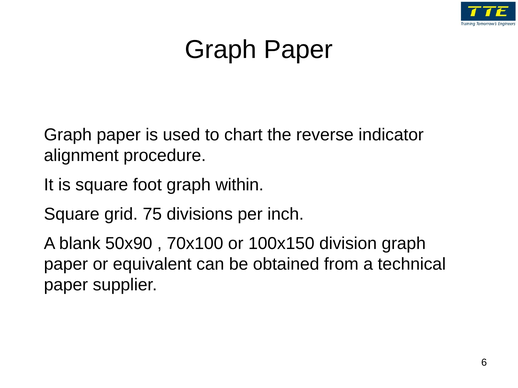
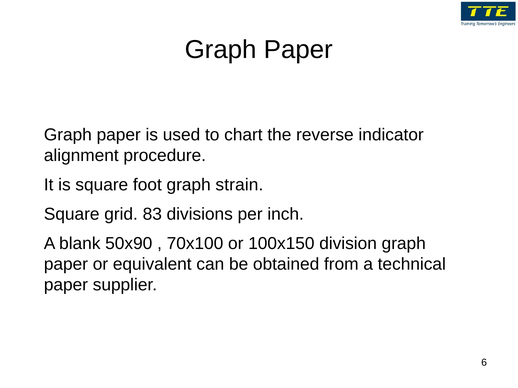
within: within -> strain
75: 75 -> 83
